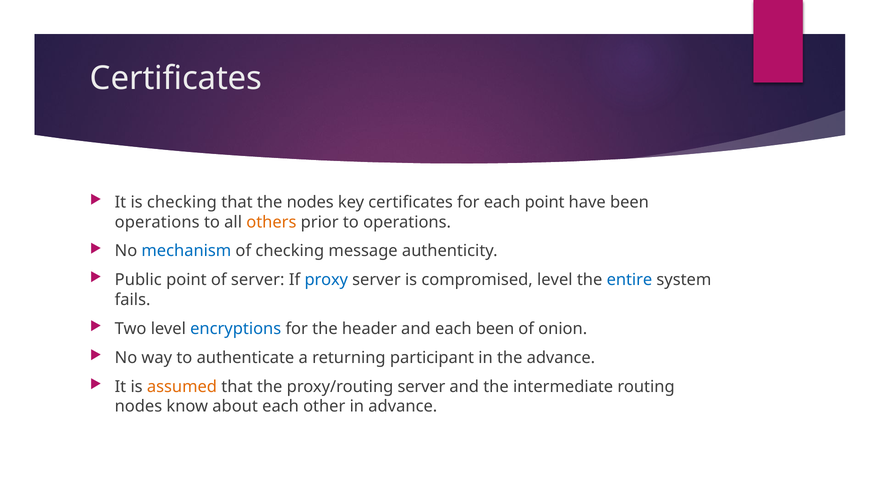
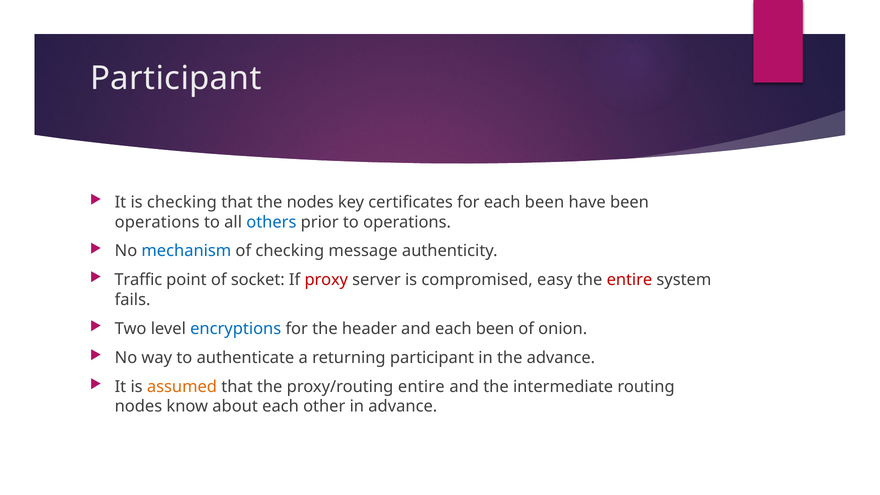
Certificates at (176, 78): Certificates -> Participant
for each point: point -> been
others colour: orange -> blue
Public: Public -> Traffic
of server: server -> socket
proxy colour: blue -> red
compromised level: level -> easy
entire at (629, 280) colour: blue -> red
proxy/routing server: server -> entire
